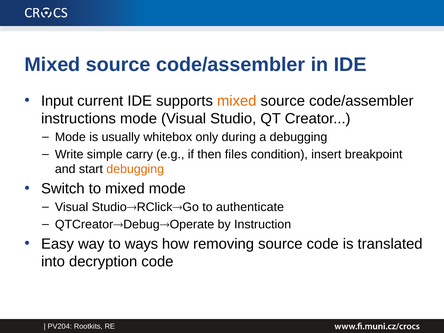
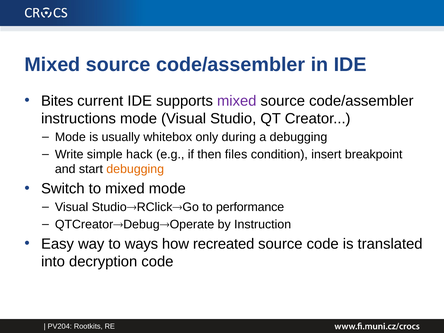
Input: Input -> Bites
mixed at (237, 101) colour: orange -> purple
carry: carry -> hack
authenticate: authenticate -> performance
removing: removing -> recreated
